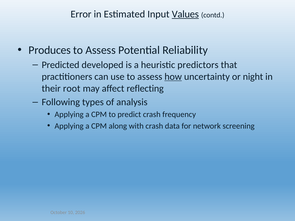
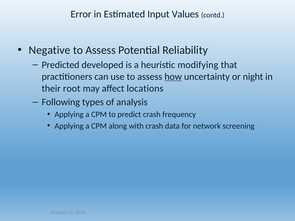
Values underline: present -> none
Produces: Produces -> Negative
predictors: predictors -> modifying
reflecting: reflecting -> locations
